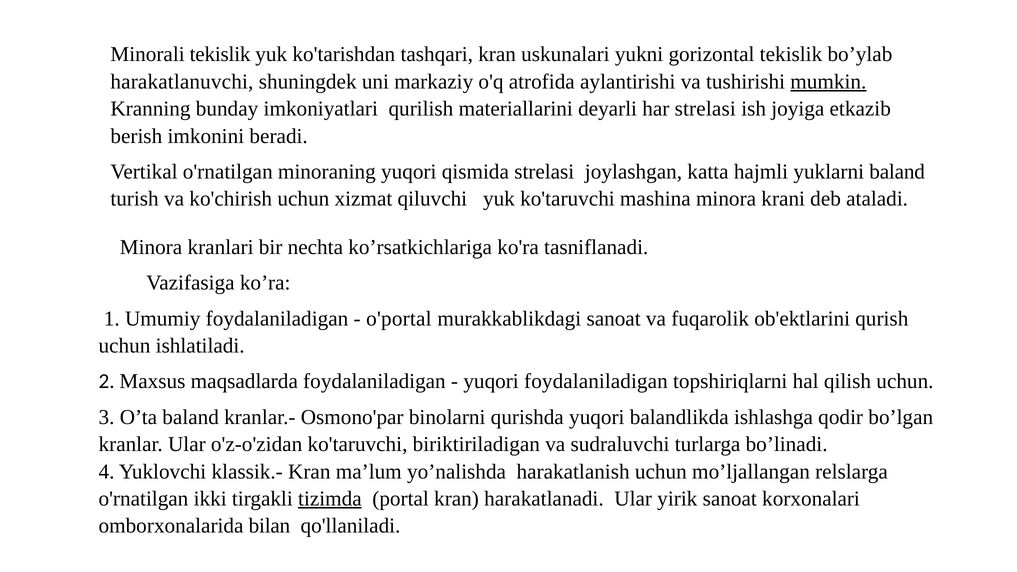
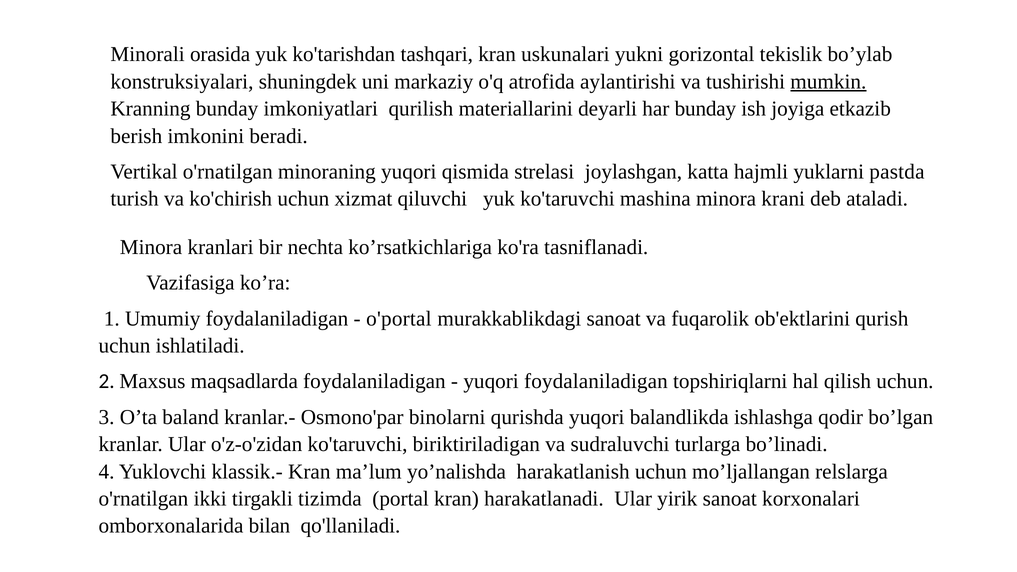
Minorali tekislik: tekislik -> orasida
harakatlanuvchi: harakatlanuvchi -> konstruksiyalari
har strelasi: strelasi -> bunday
yuklarni baland: baland -> pastda
tizimda underline: present -> none
